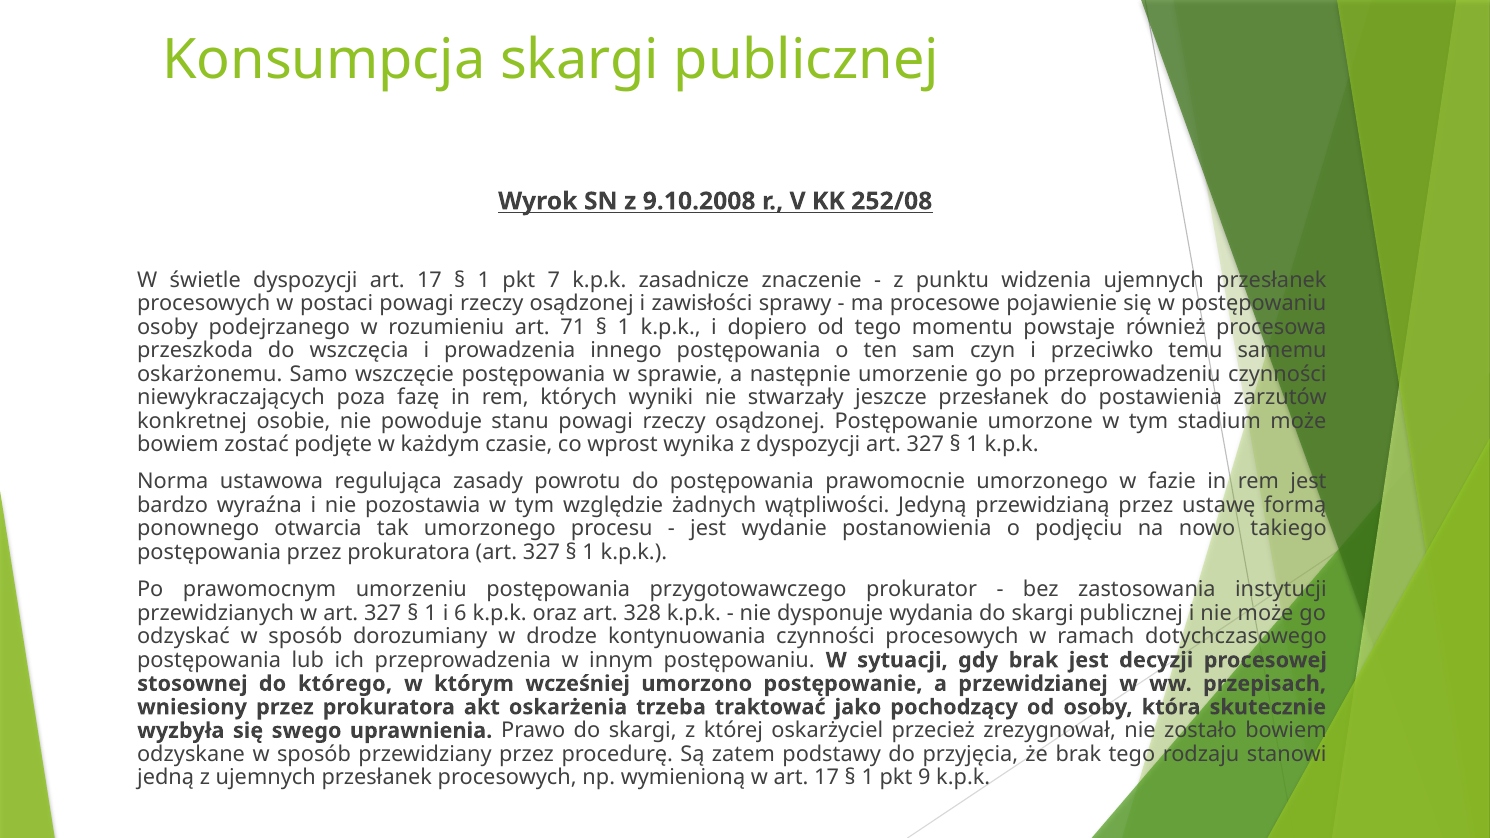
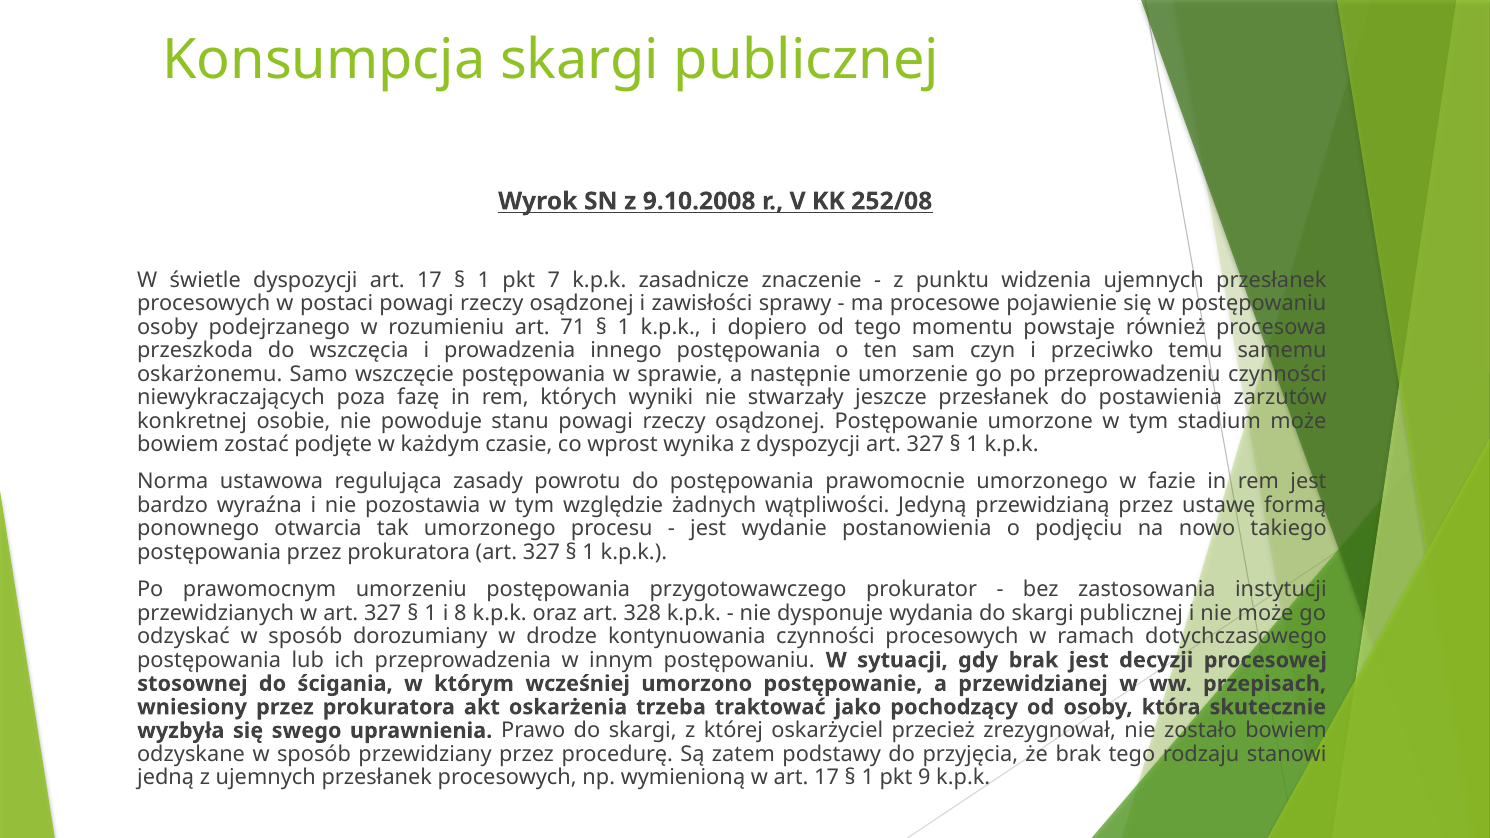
6: 6 -> 8
którego: którego -> ścigania
